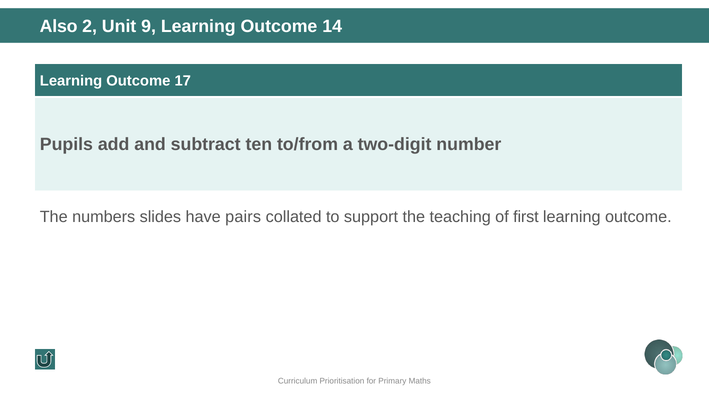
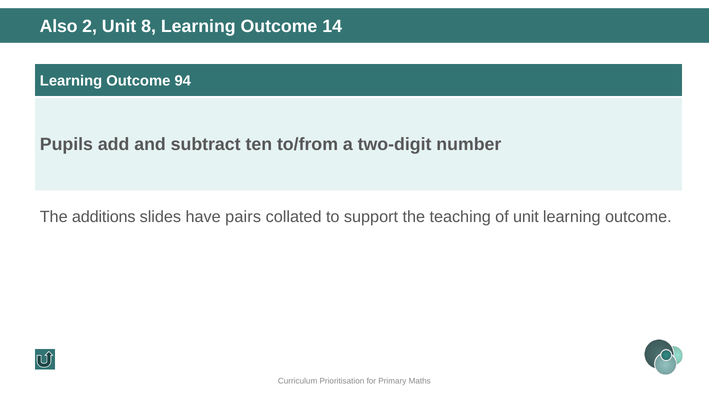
9: 9 -> 8
17: 17 -> 94
numbers: numbers -> additions
of first: first -> unit
